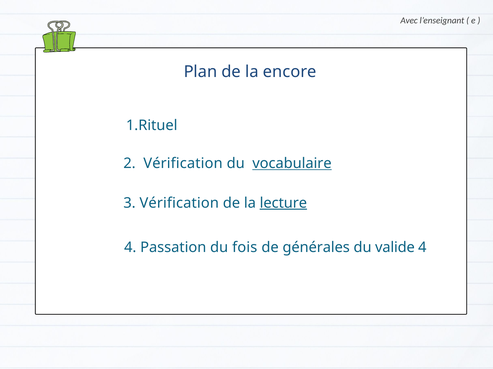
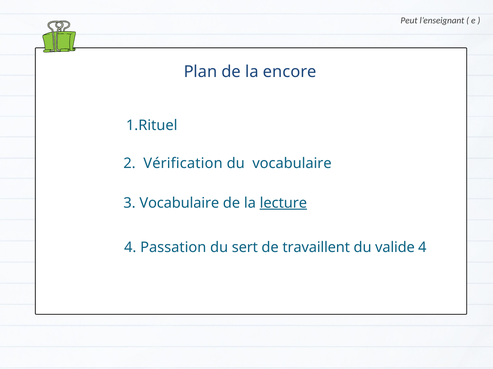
Avec: Avec -> Peut
vocabulaire at (292, 164) underline: present -> none
3 Vérification: Vérification -> Vocabulaire
fois: fois -> sert
générales: générales -> travaillent
